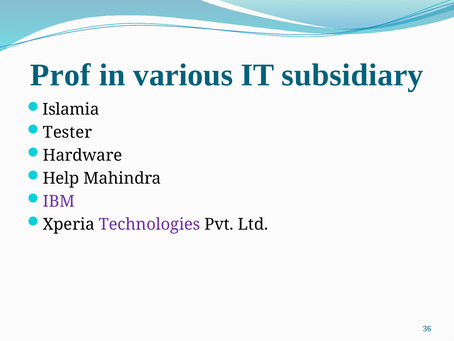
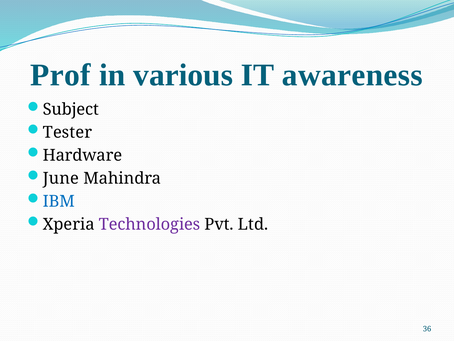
subsidiary: subsidiary -> awareness
Islamia: Islamia -> Subject
Help: Help -> June
IBM colour: purple -> blue
